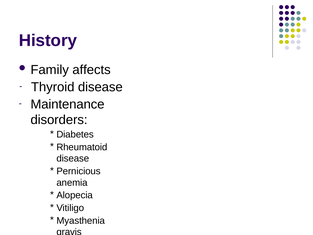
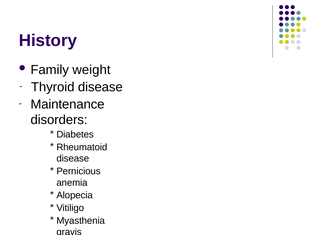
affects: affects -> weight
